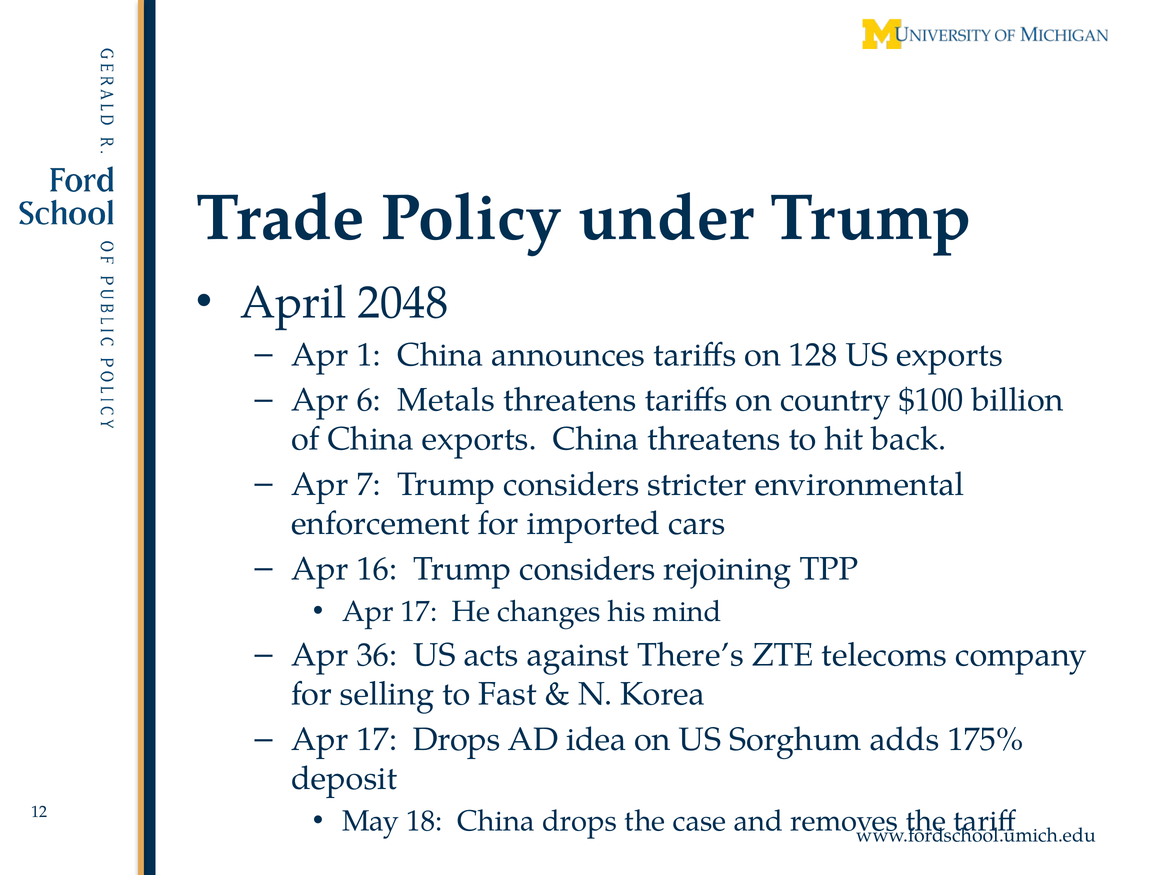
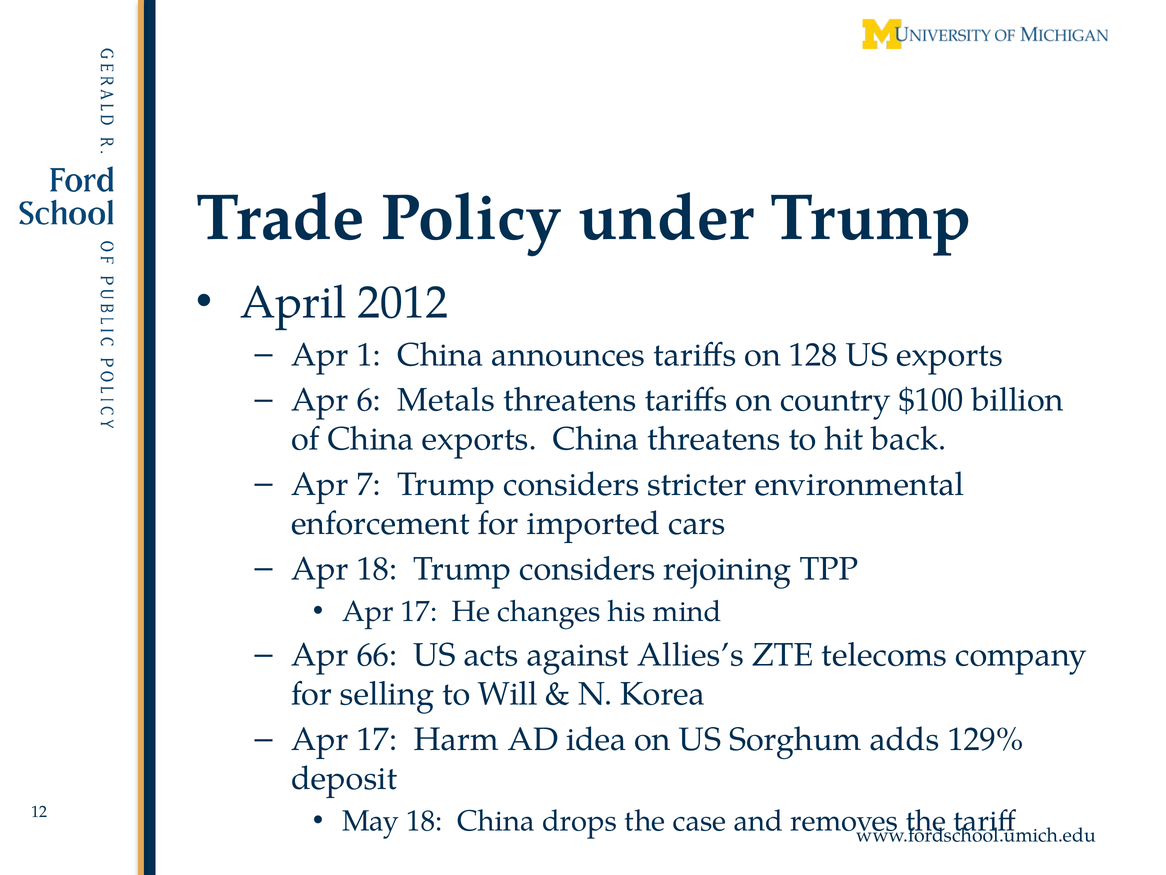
2048: 2048 -> 2012
Apr 16: 16 -> 18
36: 36 -> 66
There’s: There’s -> Allies’s
Fast: Fast -> Will
17 Drops: Drops -> Harm
175%: 175% -> 129%
